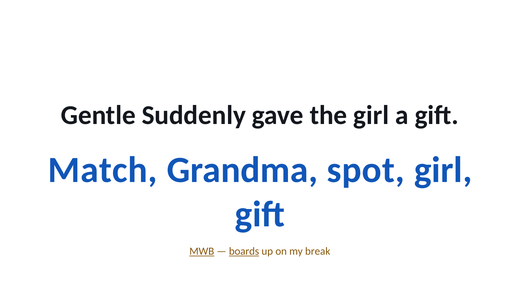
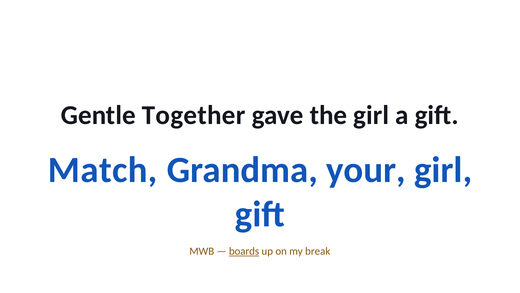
Suddenly: Suddenly -> Together
spot: spot -> your
MWB underline: present -> none
